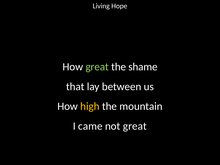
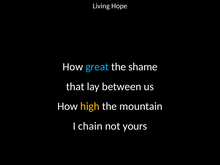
great at (97, 67) colour: light green -> light blue
came: came -> chain
not great: great -> yours
